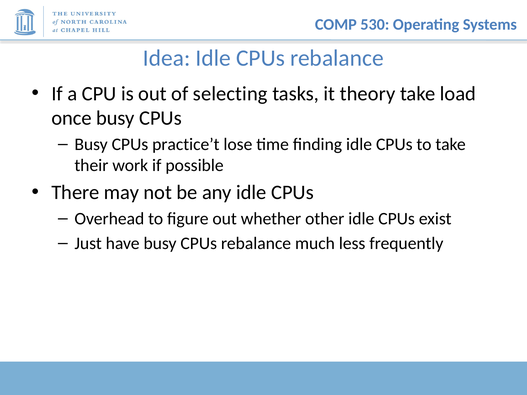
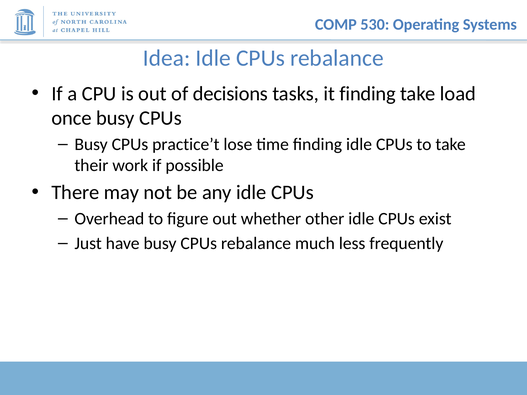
selecting: selecting -> decisions
it theory: theory -> finding
